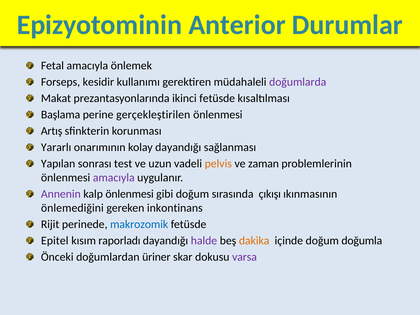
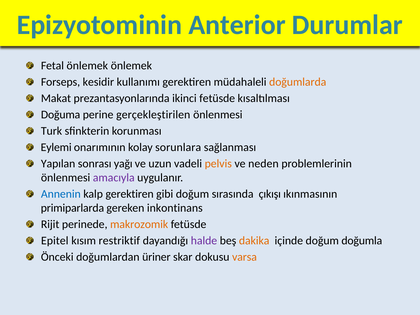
Fetal amacıyla: amacıyla -> önlemek
doğumlarda colour: purple -> orange
Başlama: Başlama -> Doğuma
Artış: Artış -> Turk
Yararlı: Yararlı -> Eylemi
kolay dayandığı: dayandığı -> sorunlara
test: test -> yağı
zaman: zaman -> neden
Annenin colour: purple -> blue
kalp önlenmesi: önlenmesi -> gerektiren
önlemediğini: önlemediğini -> primiparlarda
makrozomik colour: blue -> orange
raporladı: raporladı -> restriktif
varsa colour: purple -> orange
